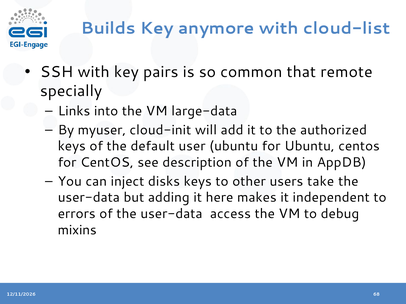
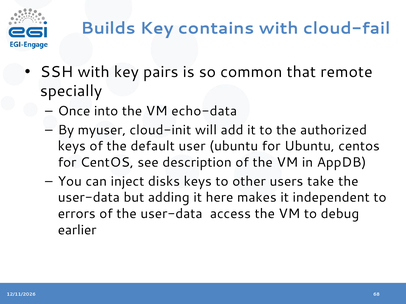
anymore: anymore -> contains
cloud-list: cloud-list -> cloud-fail
Links: Links -> Once
large-data: large-data -> echo-data
mixins: mixins -> earlier
